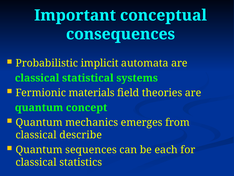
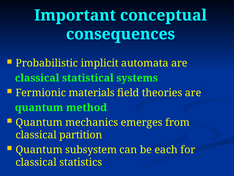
concept: concept -> method
describe: describe -> partition
sequences: sequences -> subsystem
